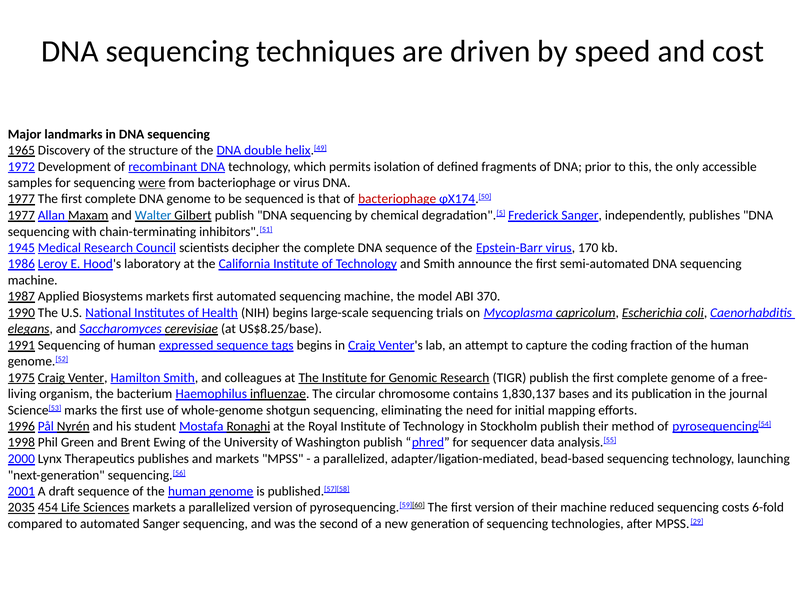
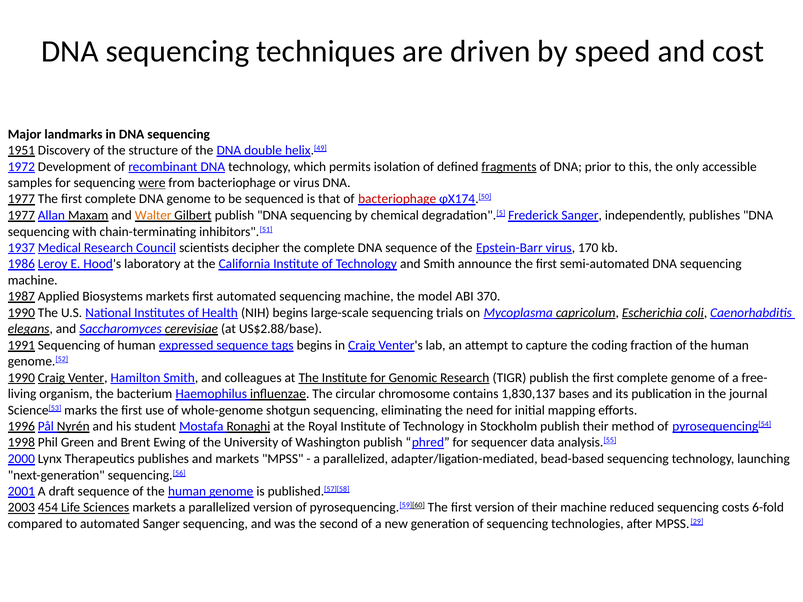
1965: 1965 -> 1951
fragments underline: none -> present
Walter colour: blue -> orange
1945: 1945 -> 1937
US$8.25/base: US$8.25/base -> US$2.88/base
1975 at (21, 378): 1975 -> 1990
2035: 2035 -> 2003
